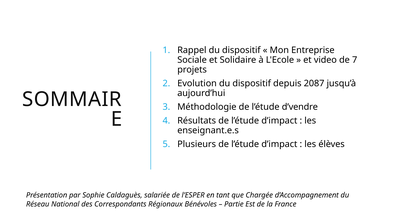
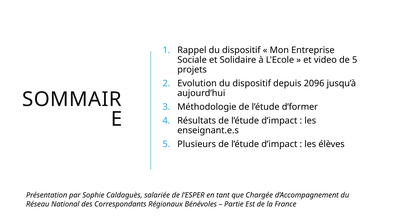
de 7: 7 -> 5
2087: 2087 -> 2096
d’vendre: d’vendre -> d’former
